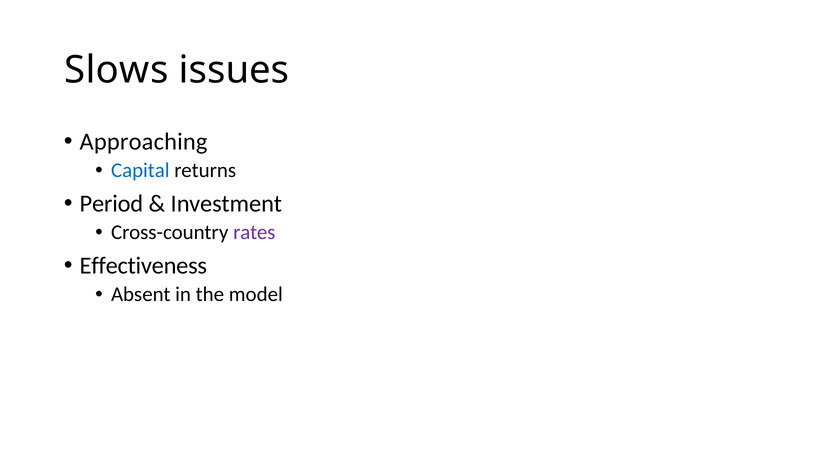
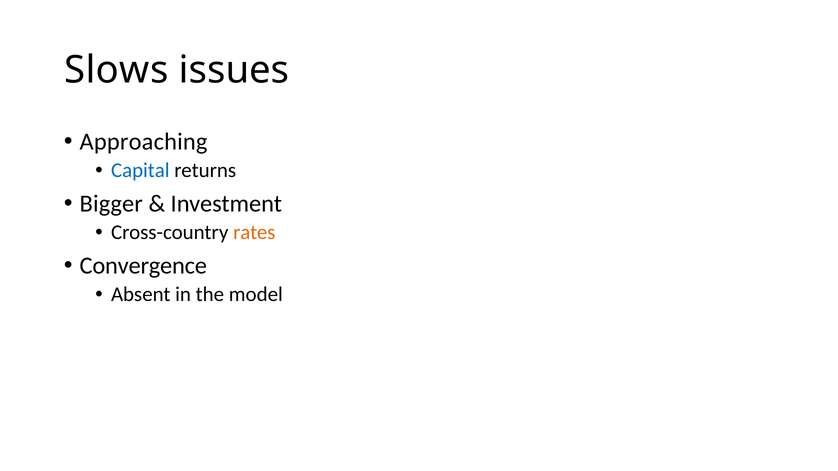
Period: Period -> Bigger
rates colour: purple -> orange
Effectiveness: Effectiveness -> Convergence
